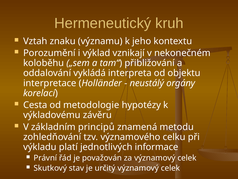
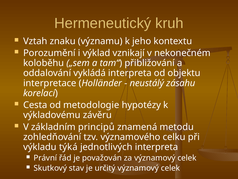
orgány: orgány -> zásahu
platí: platí -> týká
jednotlivých informace: informace -> interpreta
